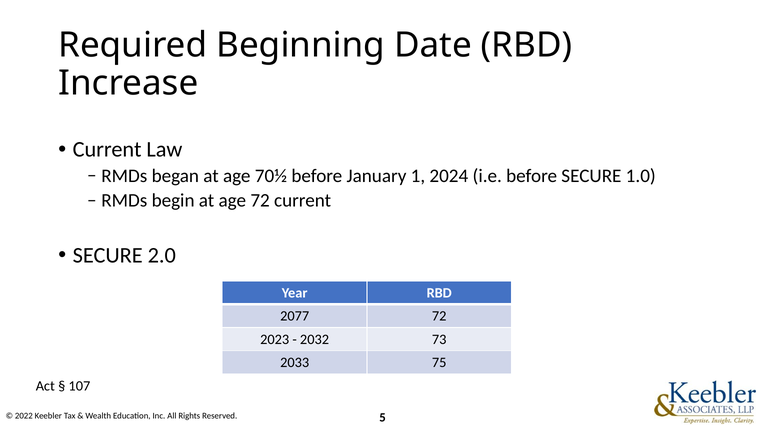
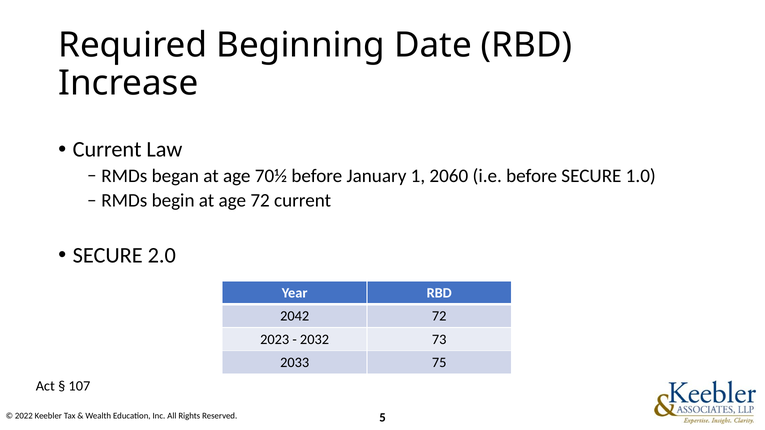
2024: 2024 -> 2060
2077: 2077 -> 2042
